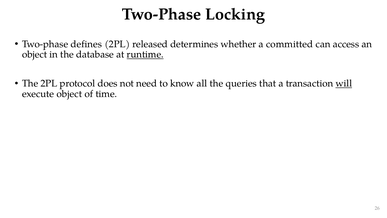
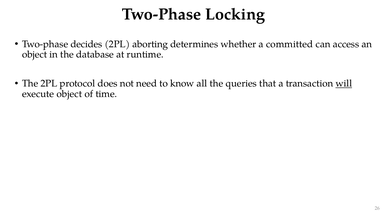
defines: defines -> decides
released: released -> aborting
runtime underline: present -> none
